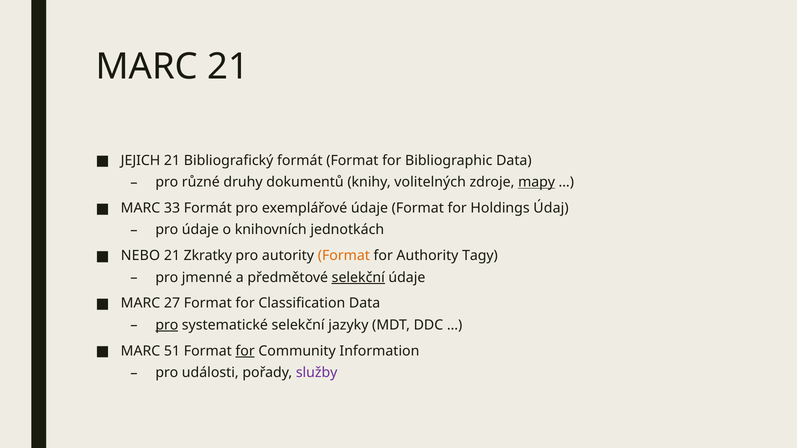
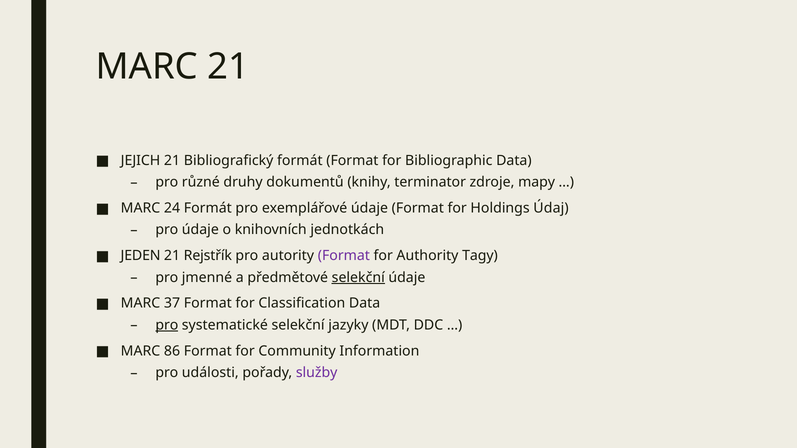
volitelných: volitelných -> terminator
mapy underline: present -> none
33: 33 -> 24
NEBO: NEBO -> JEDEN
Zkratky: Zkratky -> Rejstřík
Format at (344, 256) colour: orange -> purple
27: 27 -> 37
51: 51 -> 86
for at (245, 351) underline: present -> none
